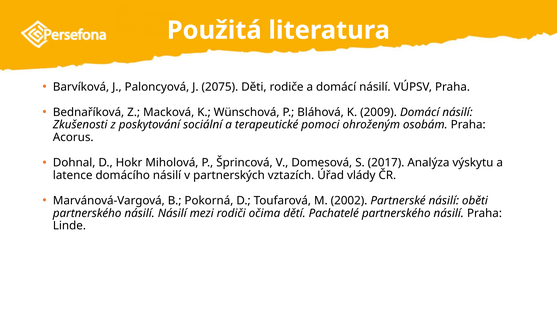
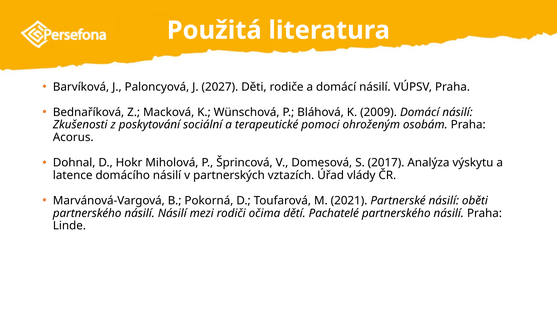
2075: 2075 -> 2027
2002: 2002 -> 2021
